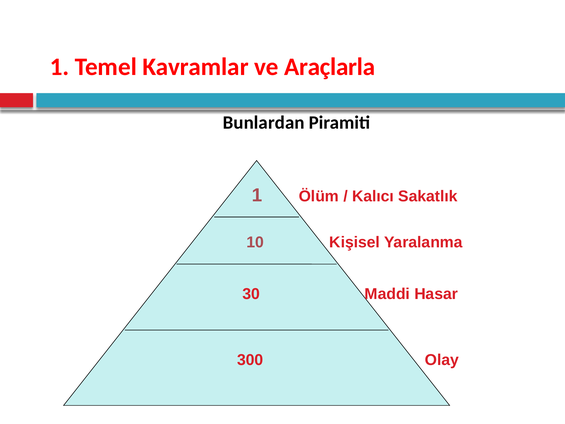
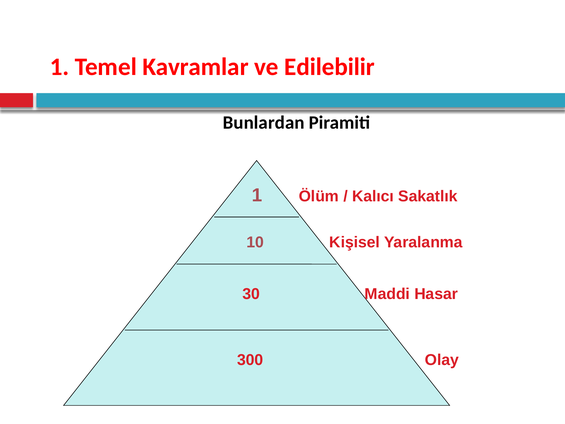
Araçlarla: Araçlarla -> Edilebilir
